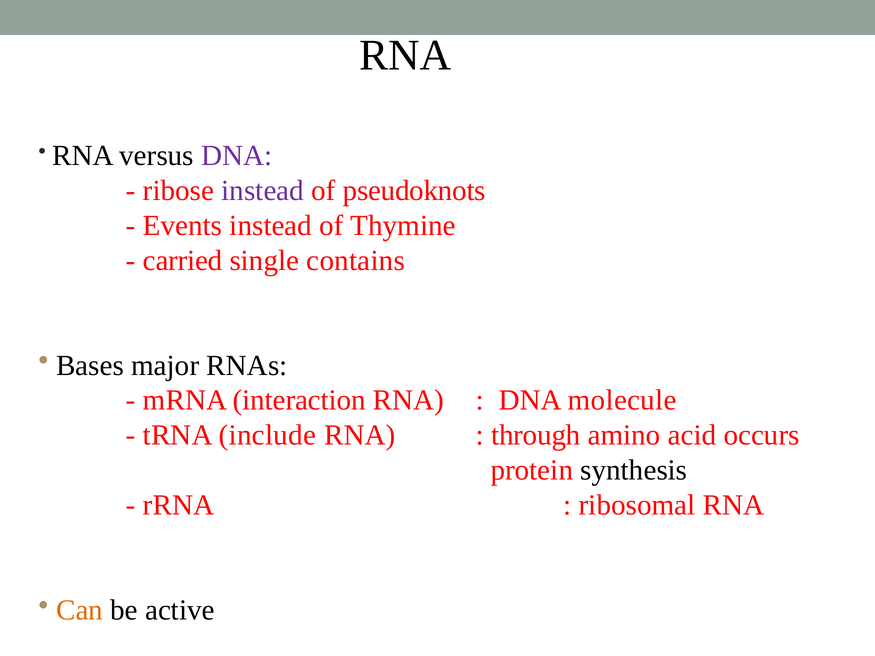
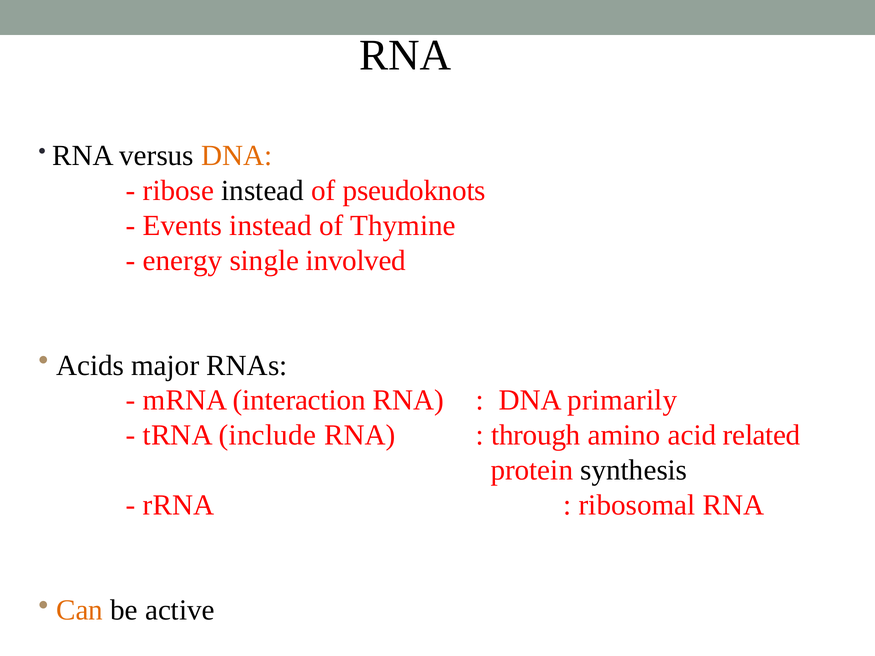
DNA at (237, 156) colour: purple -> orange
instead at (263, 191) colour: purple -> black
carried: carried -> energy
contains: contains -> involved
Bases: Bases -> Acids
molecule: molecule -> primarily
occurs: occurs -> related
